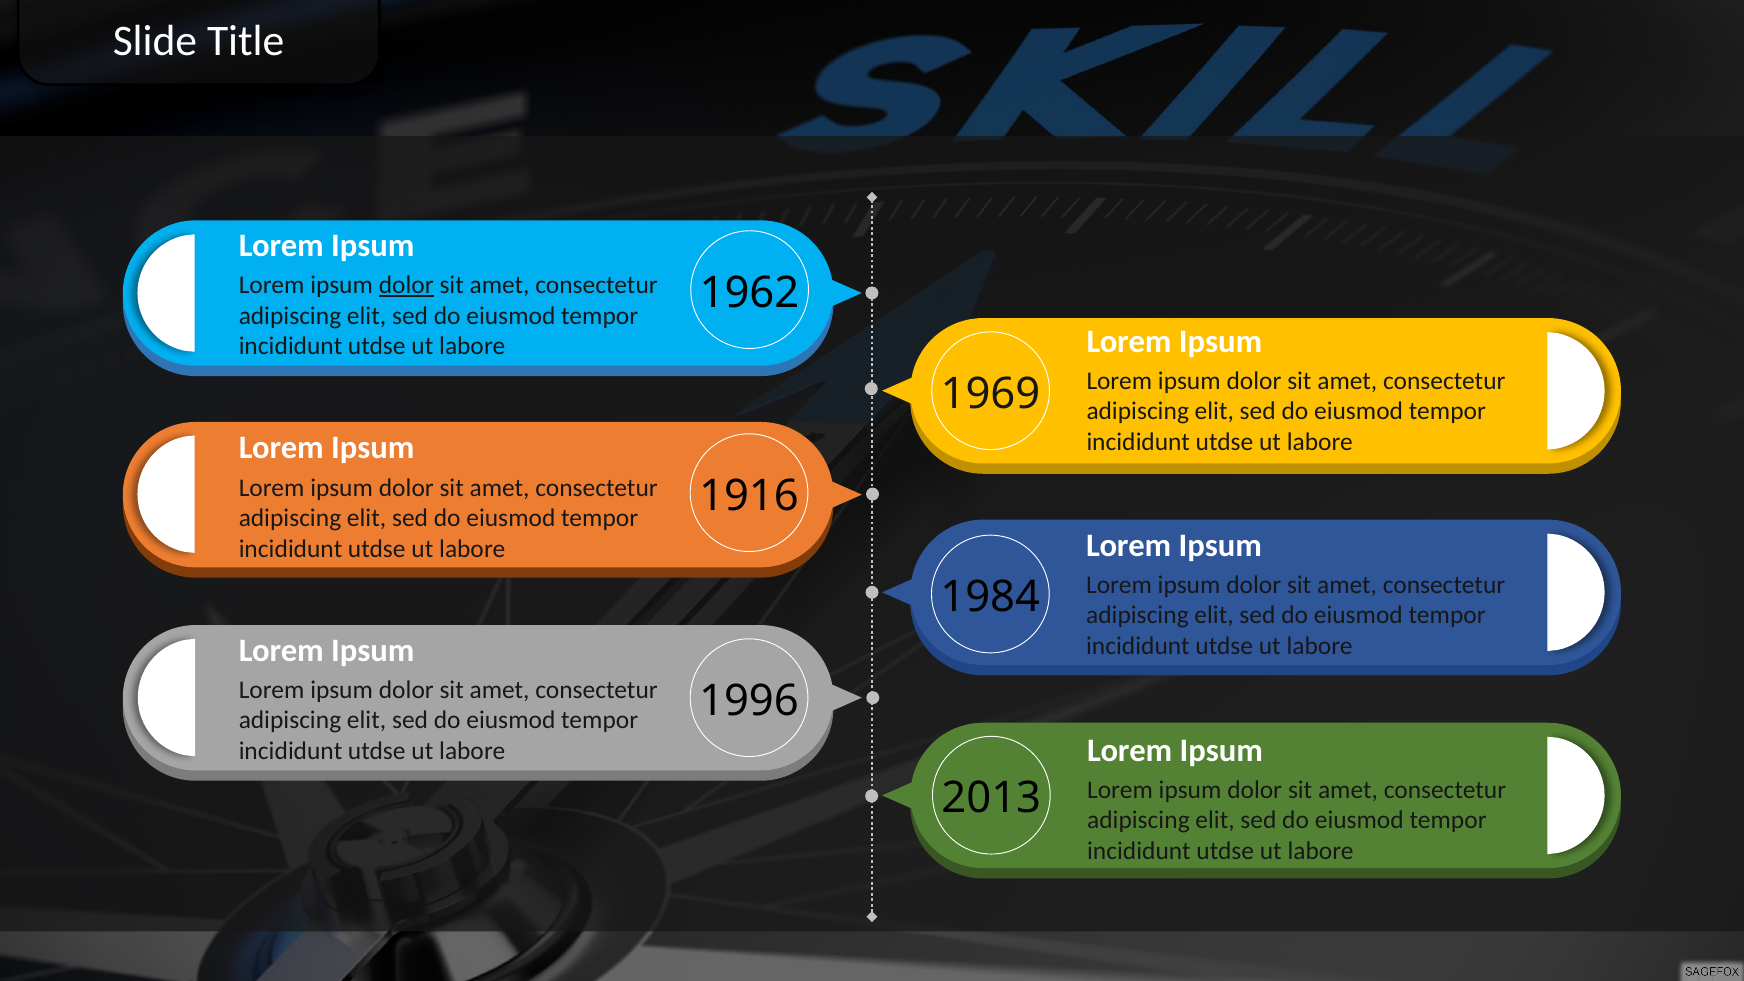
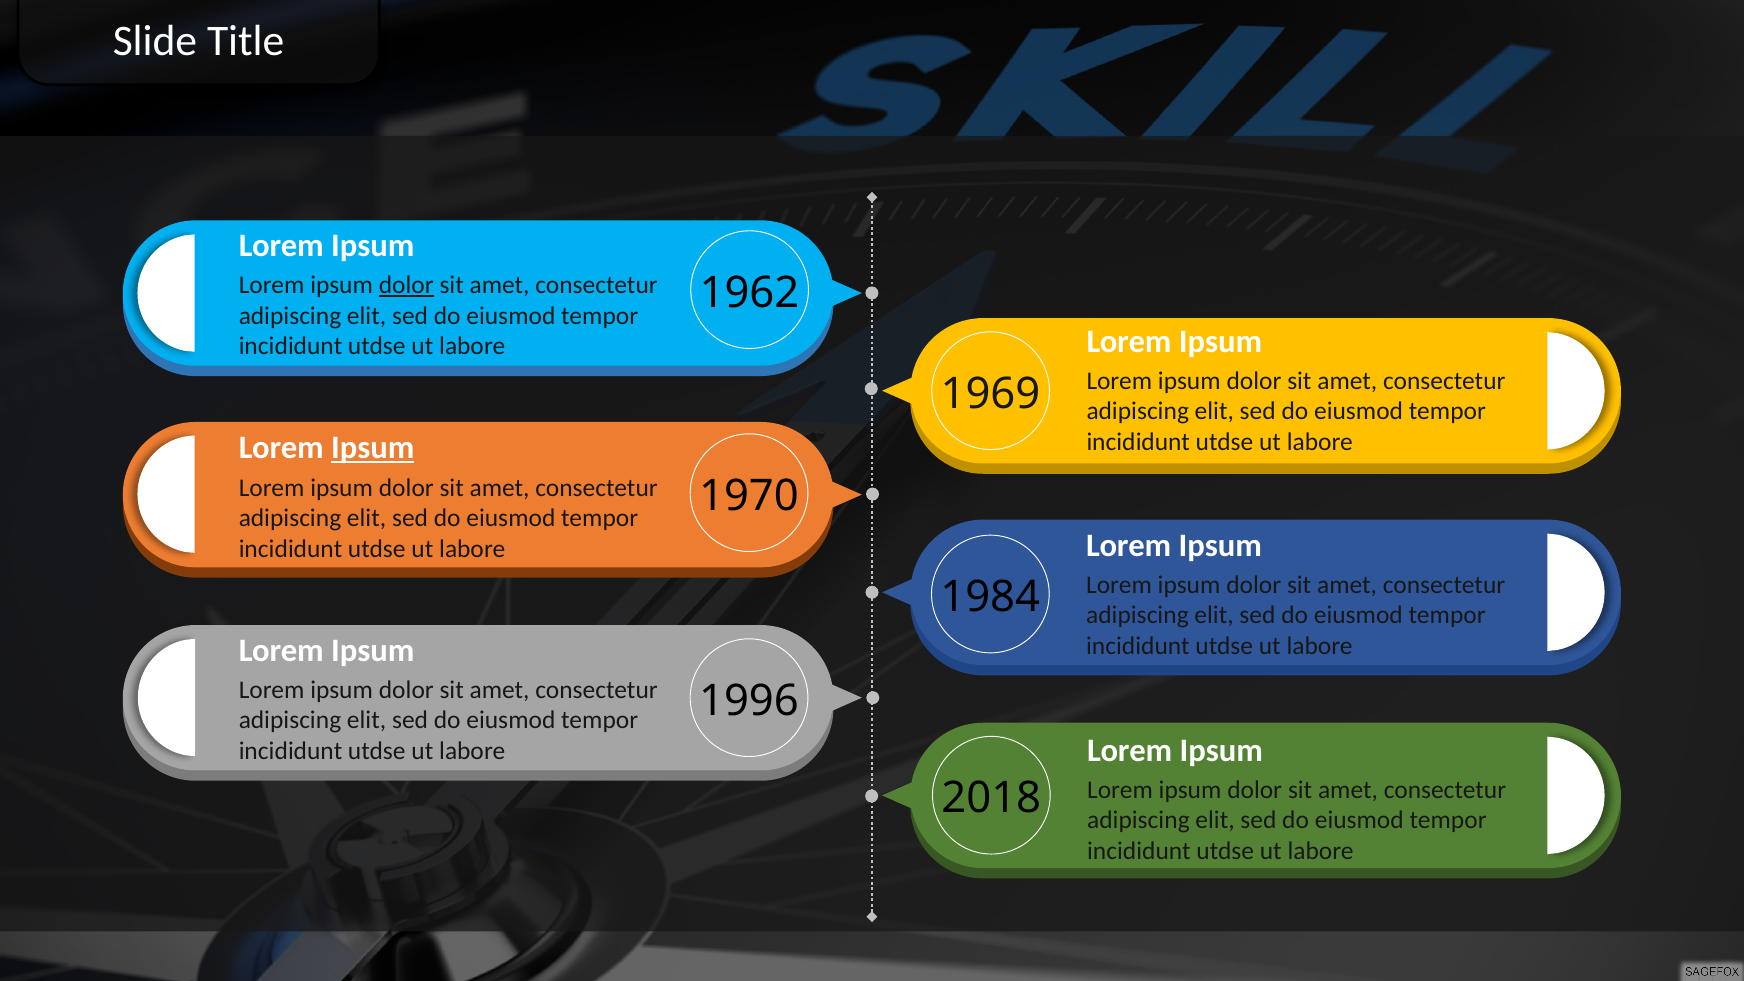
Ipsum at (373, 448) underline: none -> present
1916: 1916 -> 1970
2013: 2013 -> 2018
